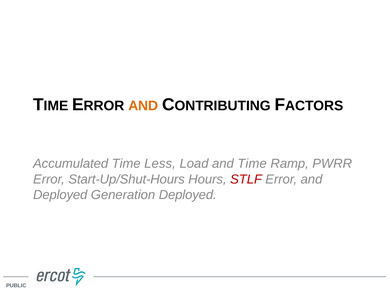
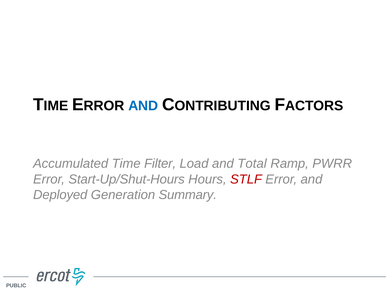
AND at (143, 106) colour: orange -> blue
Less: Less -> Filter
and Time: Time -> Total
Generation Deployed: Deployed -> Summary
